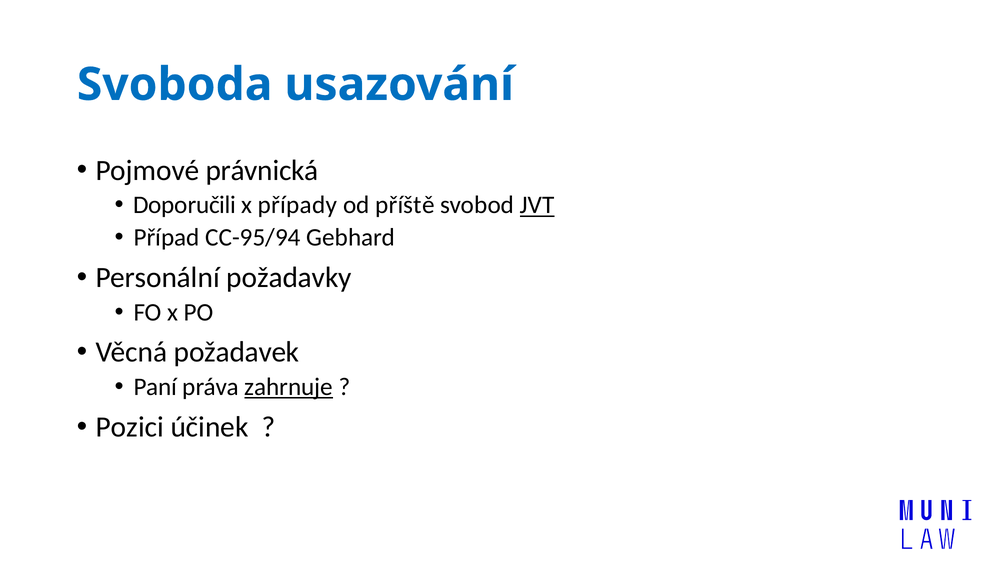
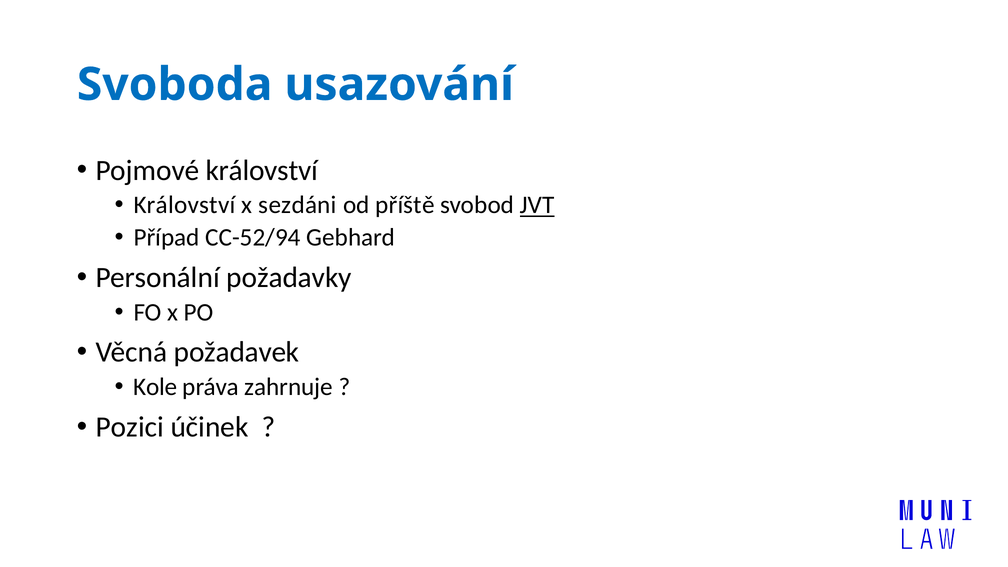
Pojmové právnická: právnická -> království
Doporučili at (185, 205): Doporučili -> Království
případy: případy -> sezdáni
CC-95/94: CC-95/94 -> CC-52/94
Paní: Paní -> Kole
zahrnuje underline: present -> none
